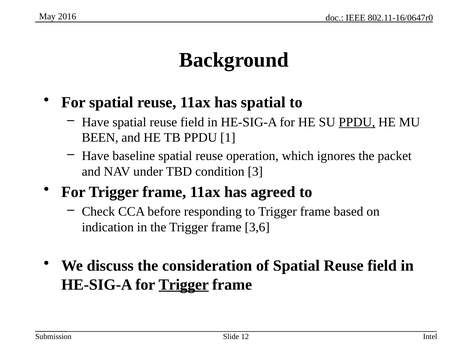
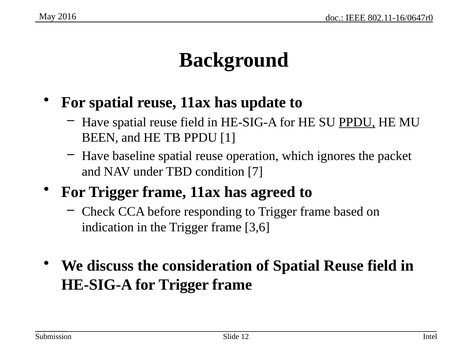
has spatial: spatial -> update
3: 3 -> 7
Trigger at (184, 285) underline: present -> none
